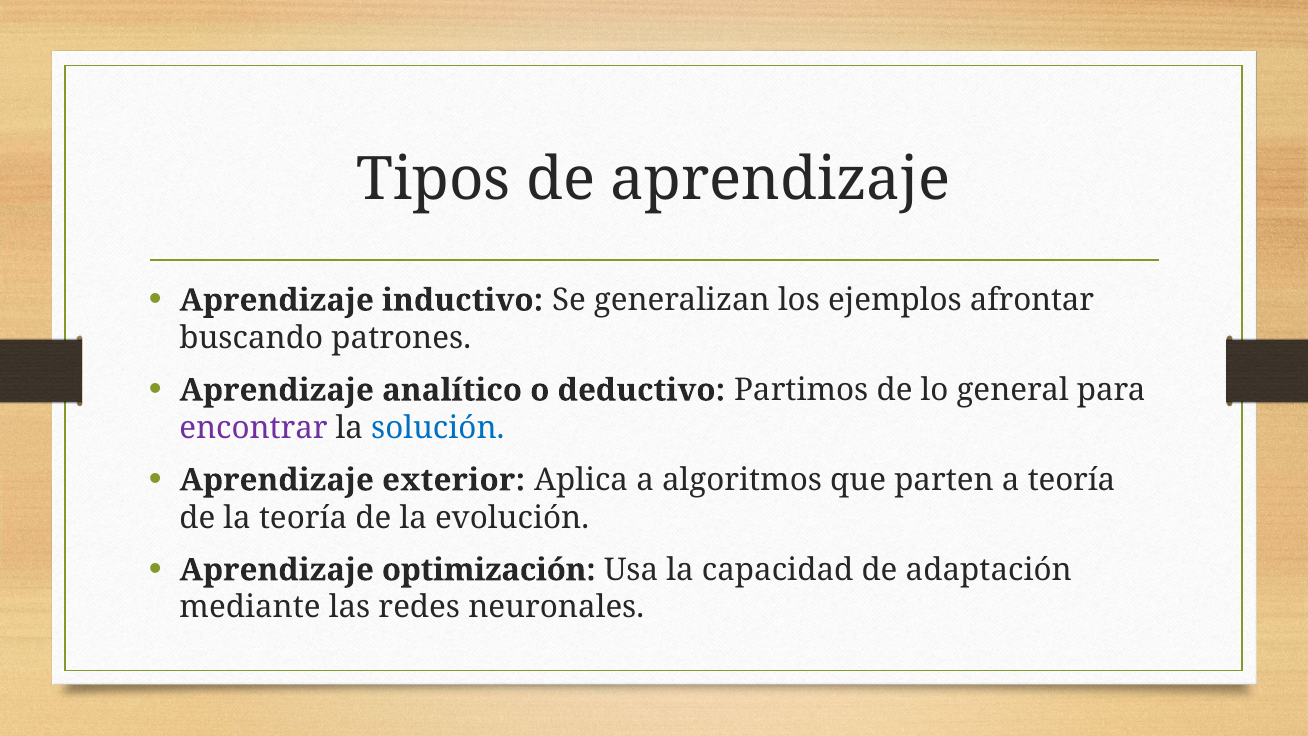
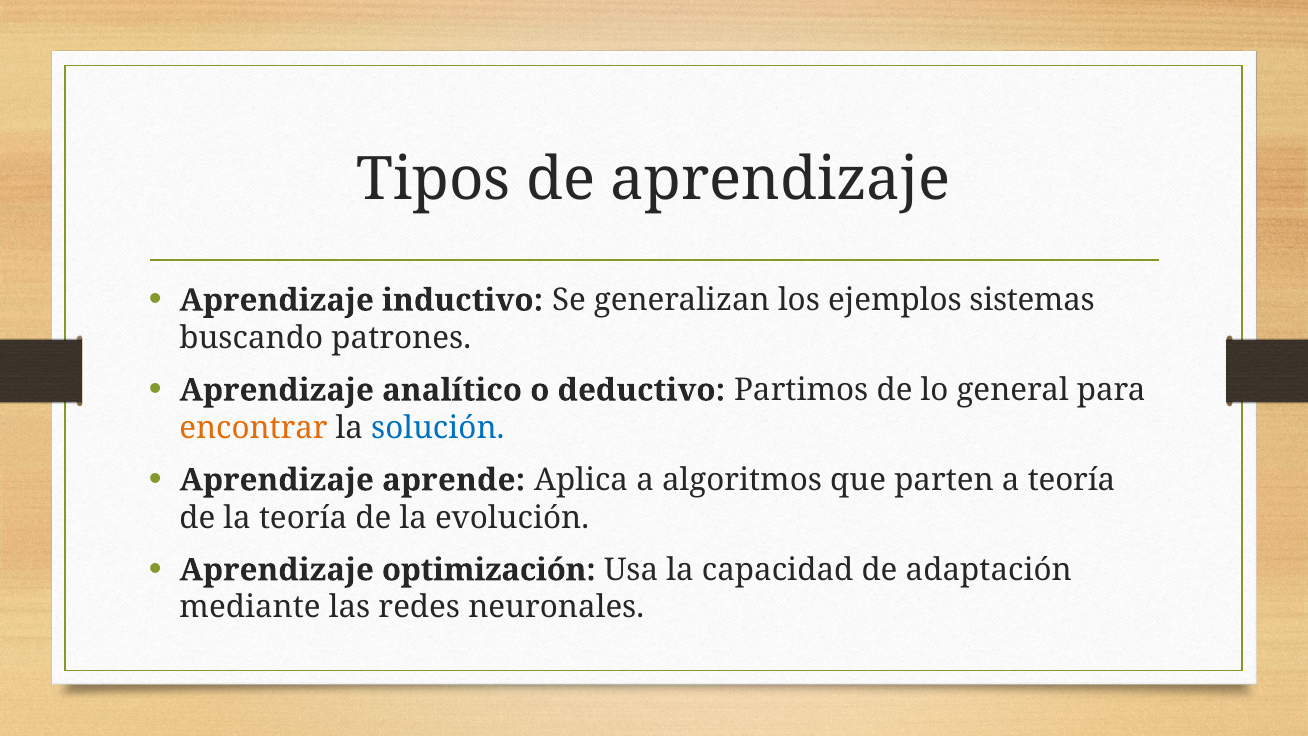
afrontar: afrontar -> sistemas
encontrar colour: purple -> orange
exterior: exterior -> aprende
